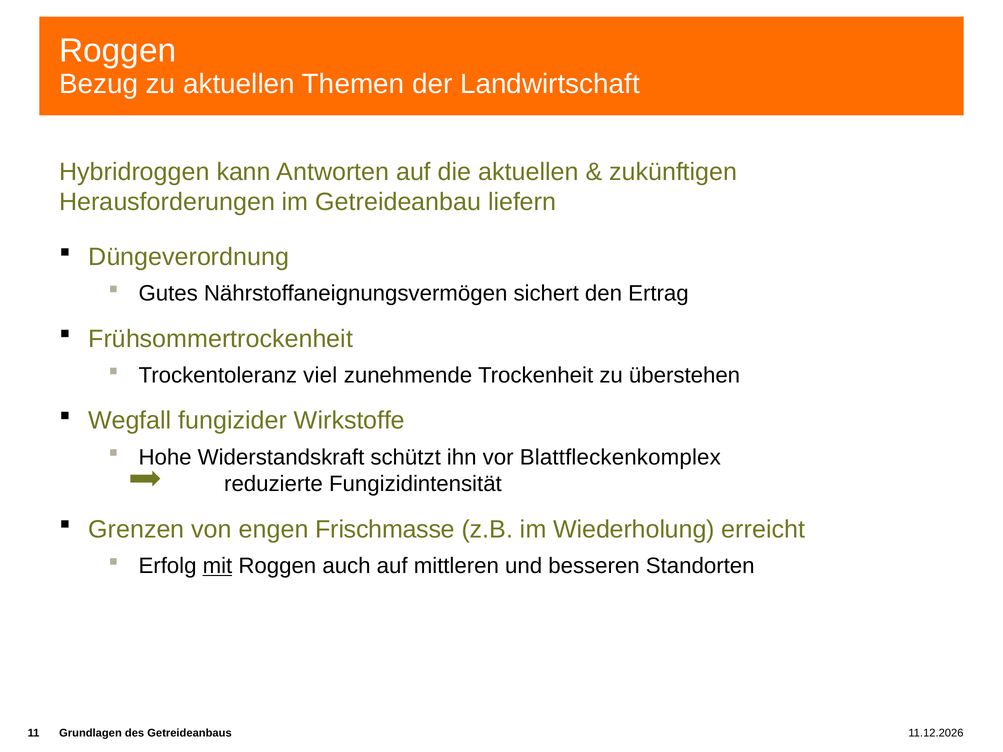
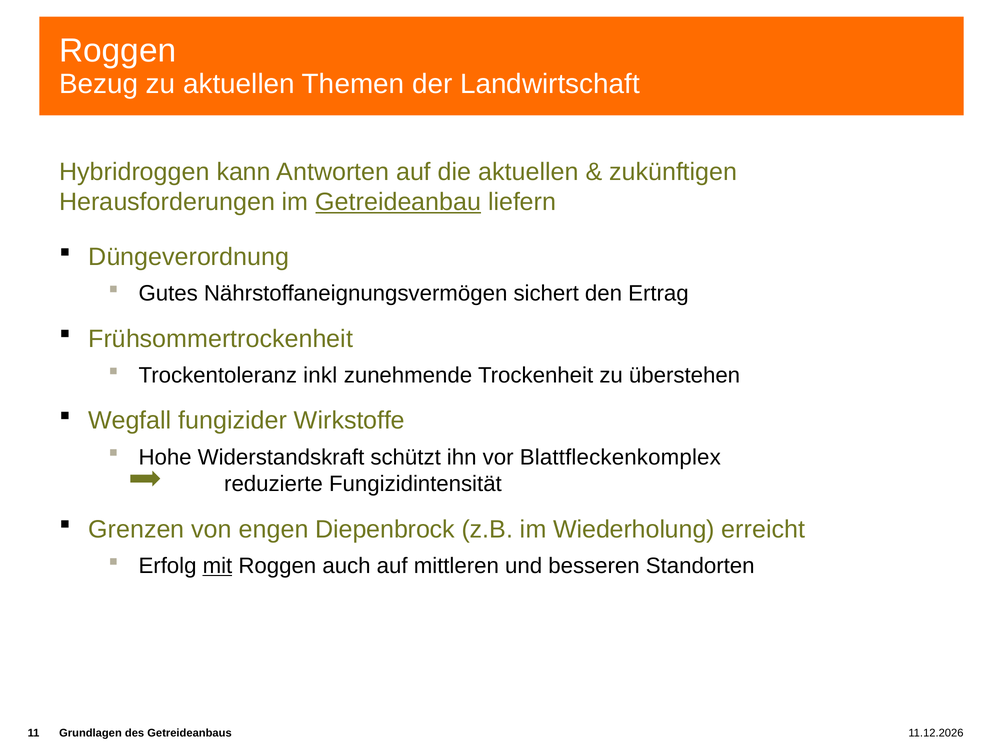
Getreideanbau underline: none -> present
viel: viel -> inkl
Frischmasse: Frischmasse -> Diepenbrock
